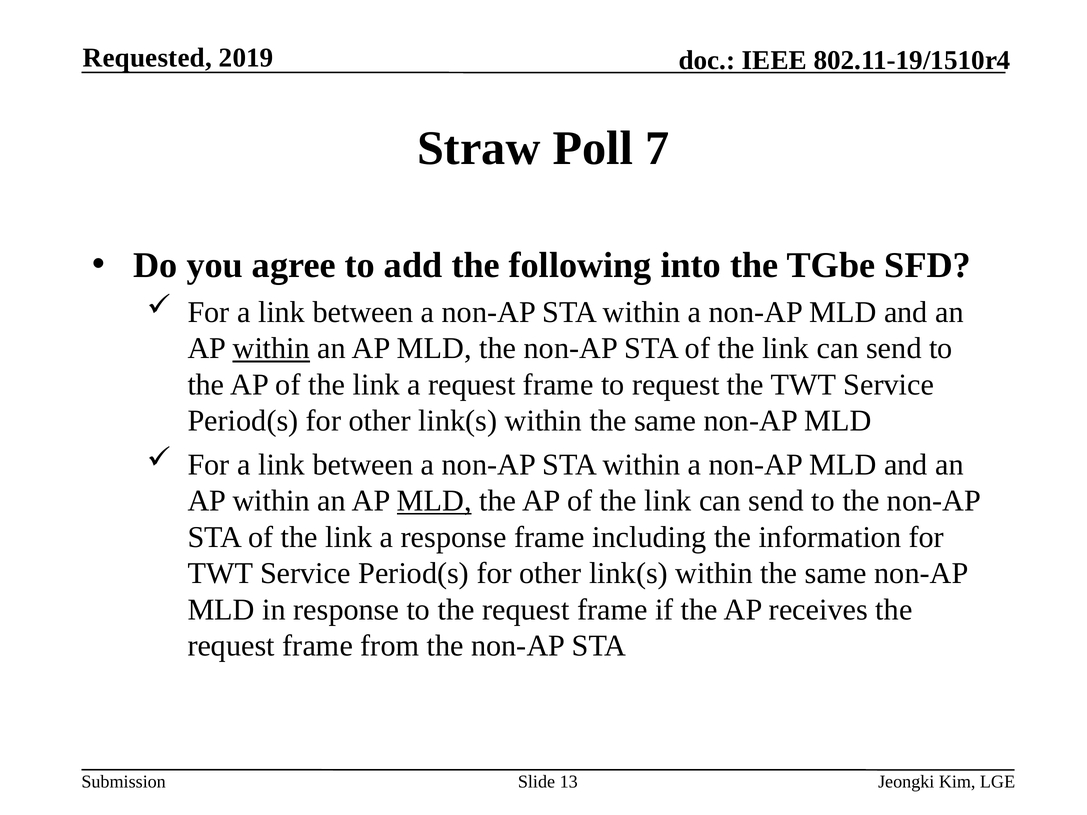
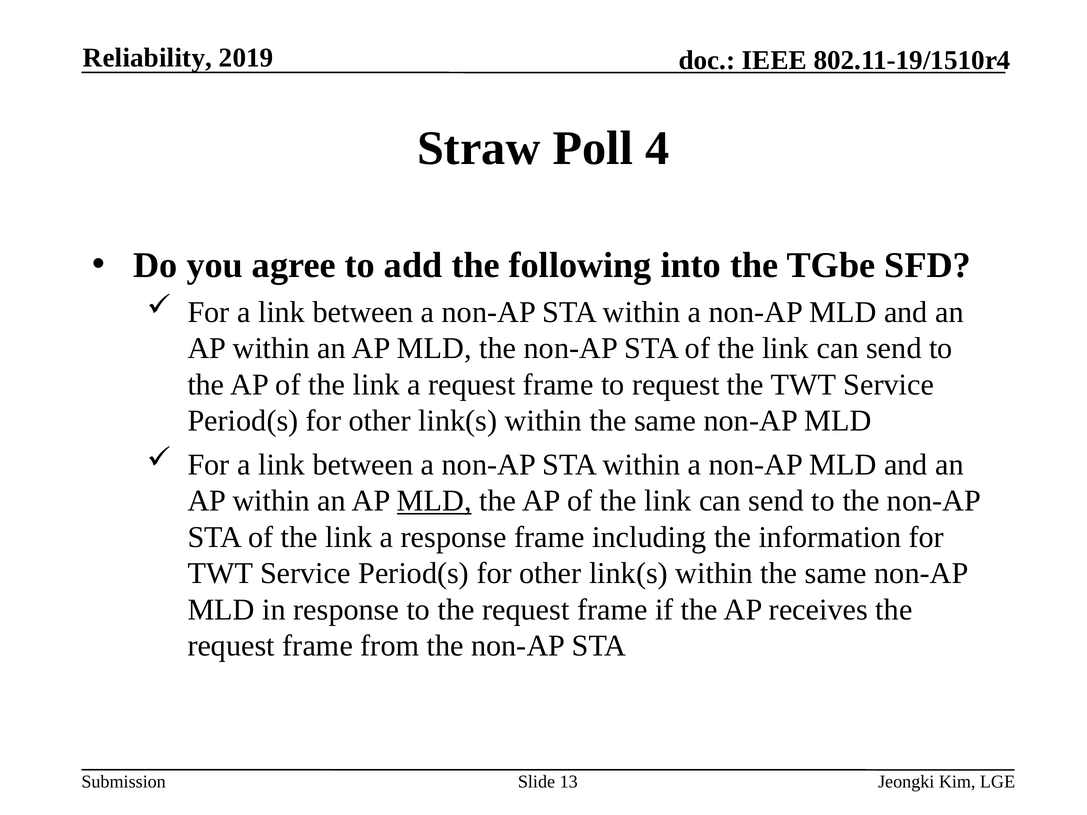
Requested: Requested -> Reliability
7: 7 -> 4
within at (271, 348) underline: present -> none
